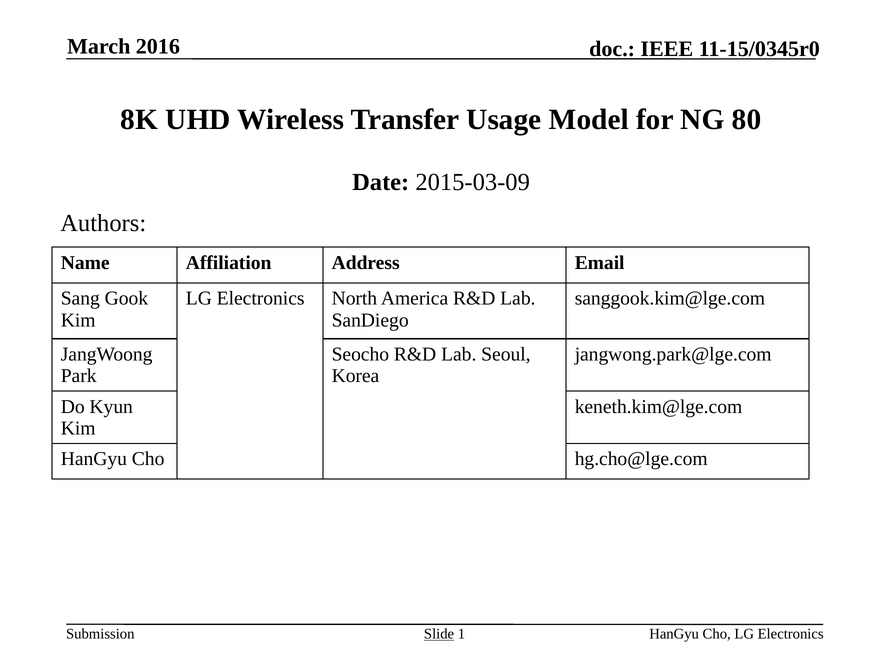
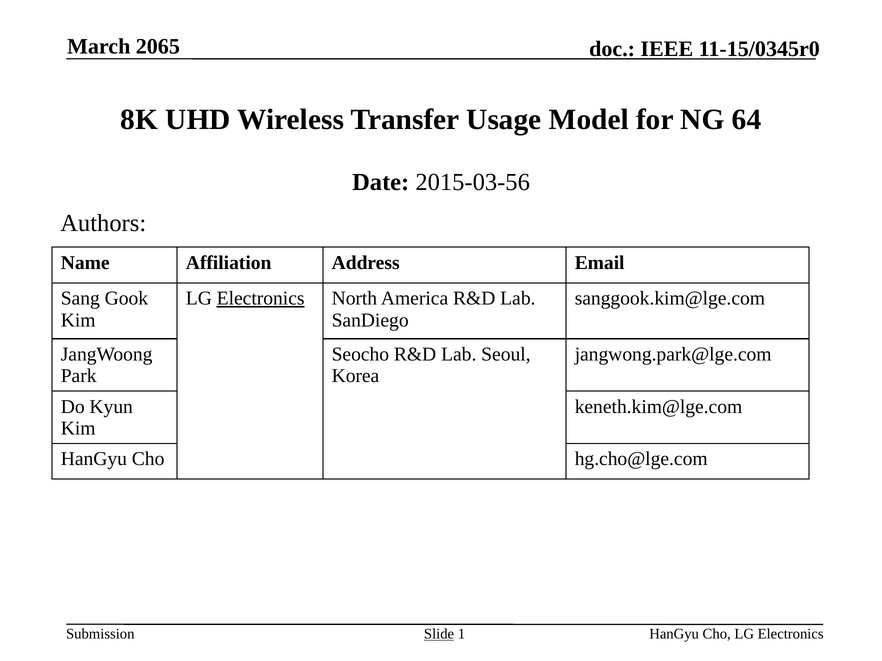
2016: 2016 -> 2065
80: 80 -> 64
2015-03-09: 2015-03-09 -> 2015-03-56
Electronics at (261, 299) underline: none -> present
